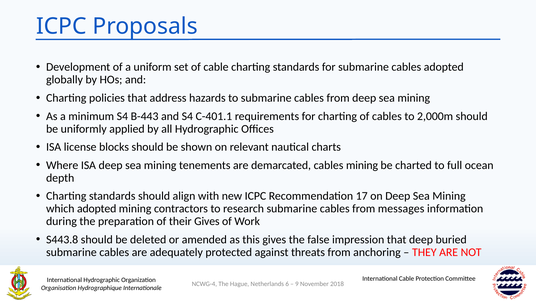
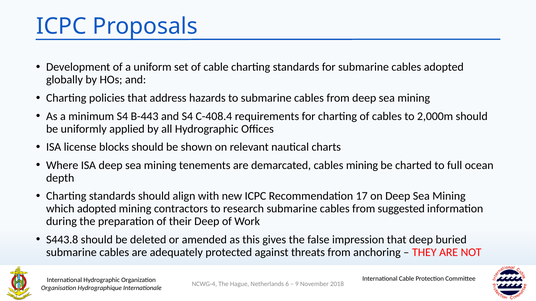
C-401.1: C-401.1 -> C-408.4
messages: messages -> suggested
their Gives: Gives -> Deep
